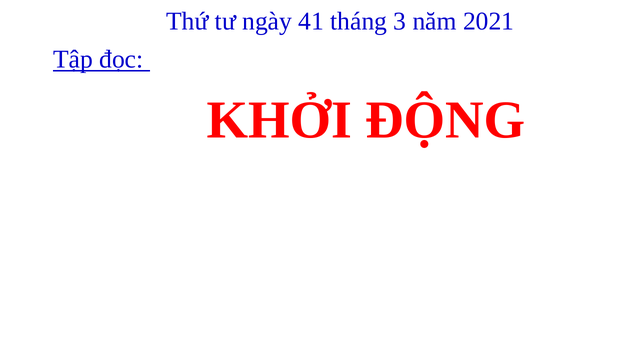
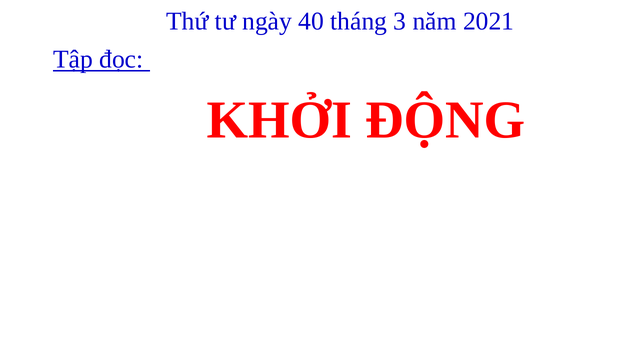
41: 41 -> 40
